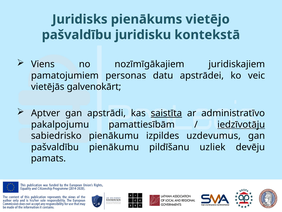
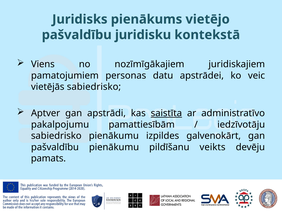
vietējās galvenokārt: galvenokārt -> sabiedrisko
iedzīvotāju underline: present -> none
uzdevumus: uzdevumus -> galvenokārt
uzliek: uzliek -> veikts
